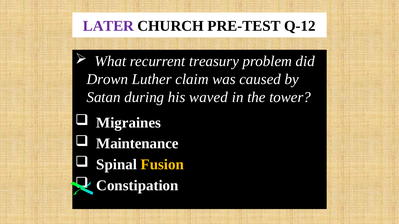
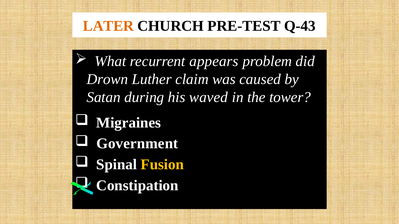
LATER colour: purple -> orange
Q-12: Q-12 -> Q-43
treasury: treasury -> appears
Maintenance: Maintenance -> Government
